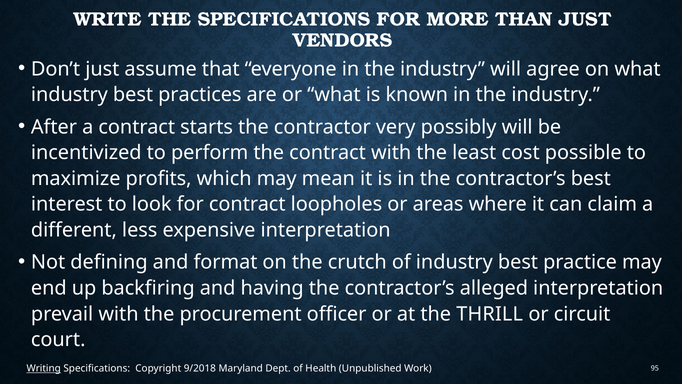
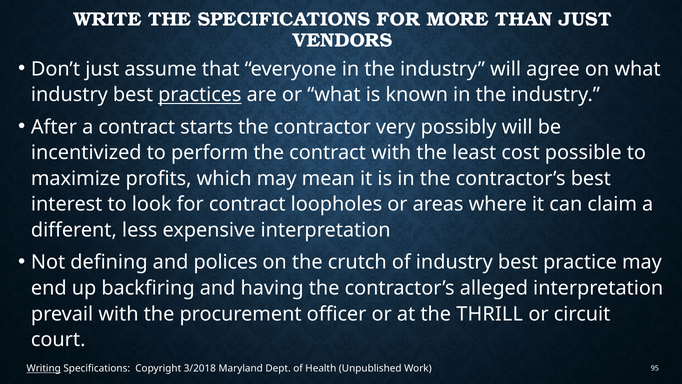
practices underline: none -> present
format: format -> polices
9/2018: 9/2018 -> 3/2018
